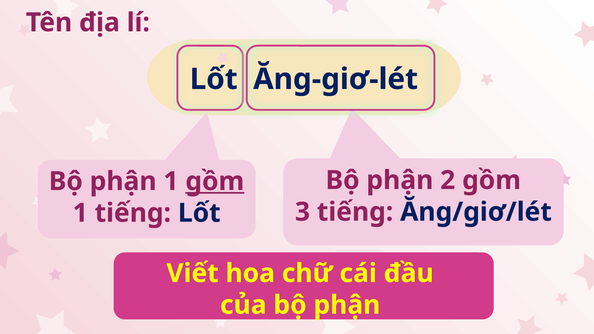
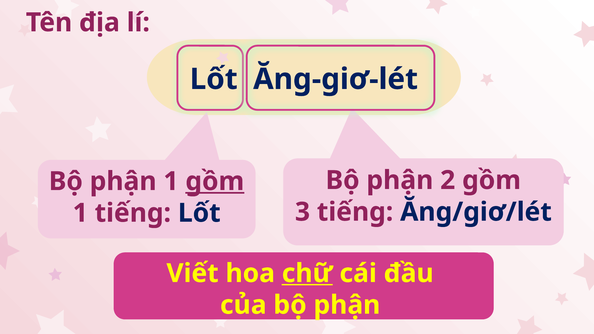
chữ underline: none -> present
